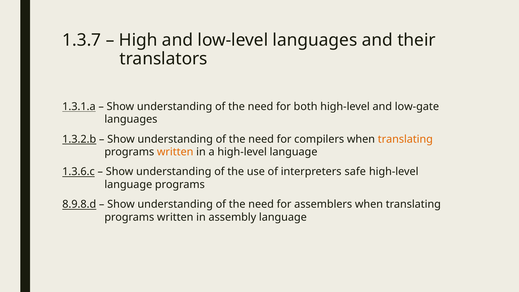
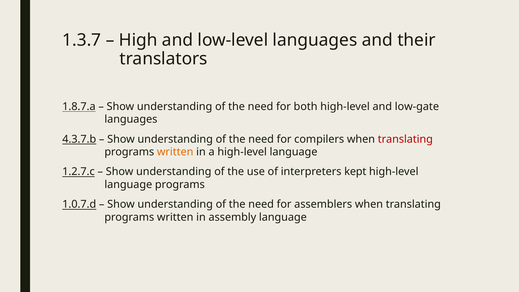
1.3.1.a: 1.3.1.a -> 1.8.7.a
1.3.2.b: 1.3.2.b -> 4.3.7.b
translating at (405, 139) colour: orange -> red
1.3.6.c: 1.3.6.c -> 1.2.7.c
safe: safe -> kept
8.9.8.d: 8.9.8.d -> 1.0.7.d
